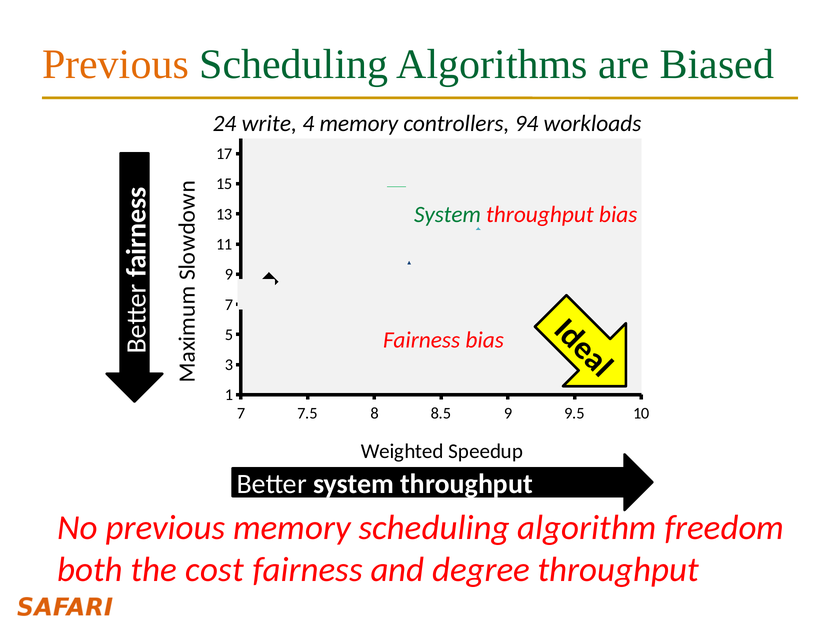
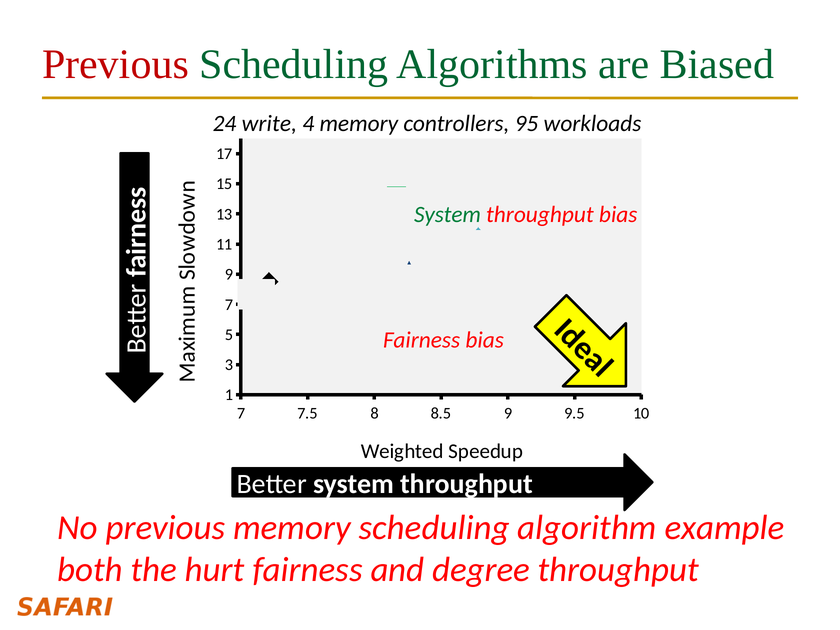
Previous at (115, 65) colour: orange -> red
94: 94 -> 95
freedom: freedom -> example
cost: cost -> hurt
